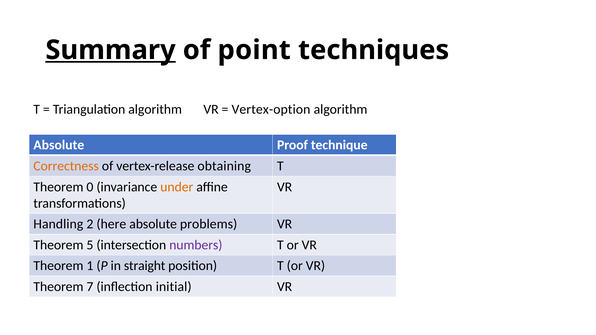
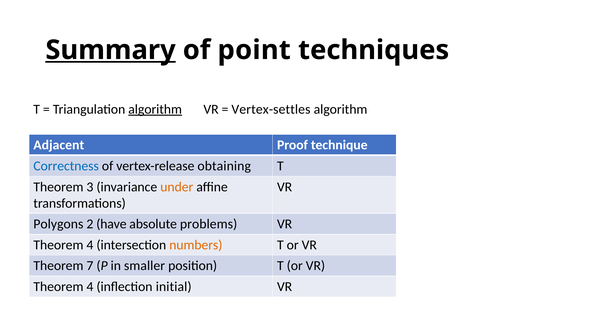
algorithm at (155, 109) underline: none -> present
Vertex-option: Vertex-option -> Vertex-settles
Absolute at (59, 145): Absolute -> Adjacent
Correctness colour: orange -> blue
0: 0 -> 3
Handling: Handling -> Polygons
here: here -> have
5 at (90, 245): 5 -> 4
numbers colour: purple -> orange
1: 1 -> 7
straight: straight -> smaller
7 at (90, 287): 7 -> 4
